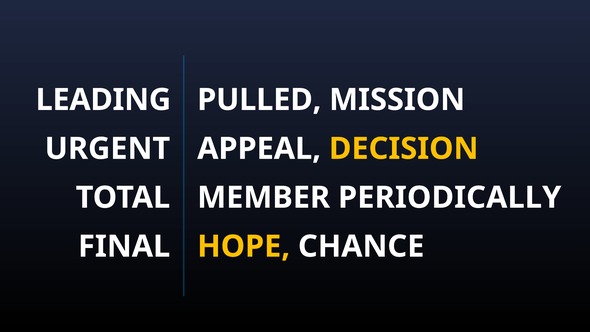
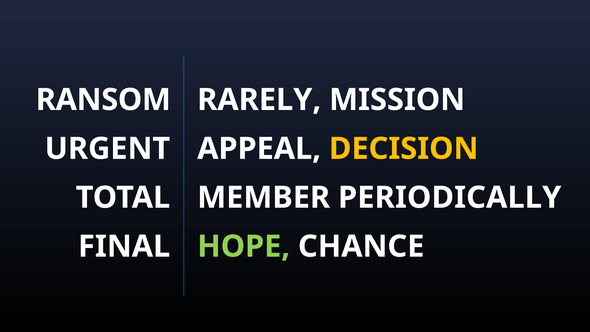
PULLED: PULLED -> RARELY
LEADING: LEADING -> RANSOM
HOPE colour: yellow -> light green
